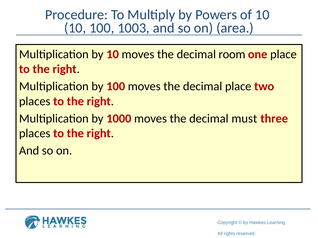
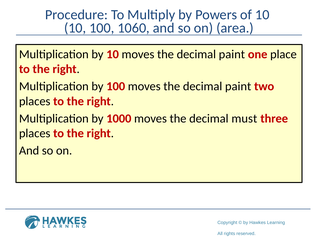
1003: 1003 -> 1060
room at (232, 54): room -> paint
place at (238, 87): place -> paint
